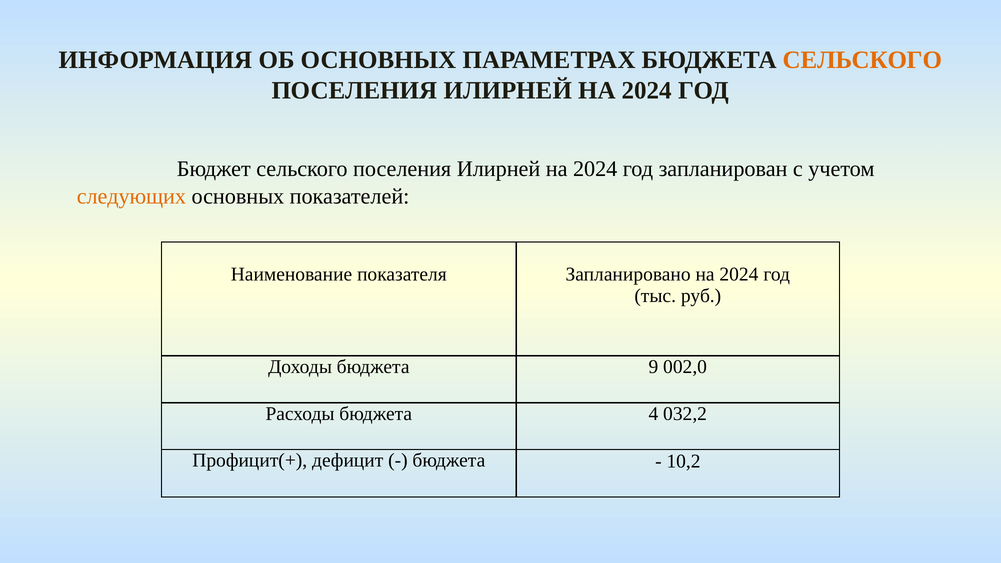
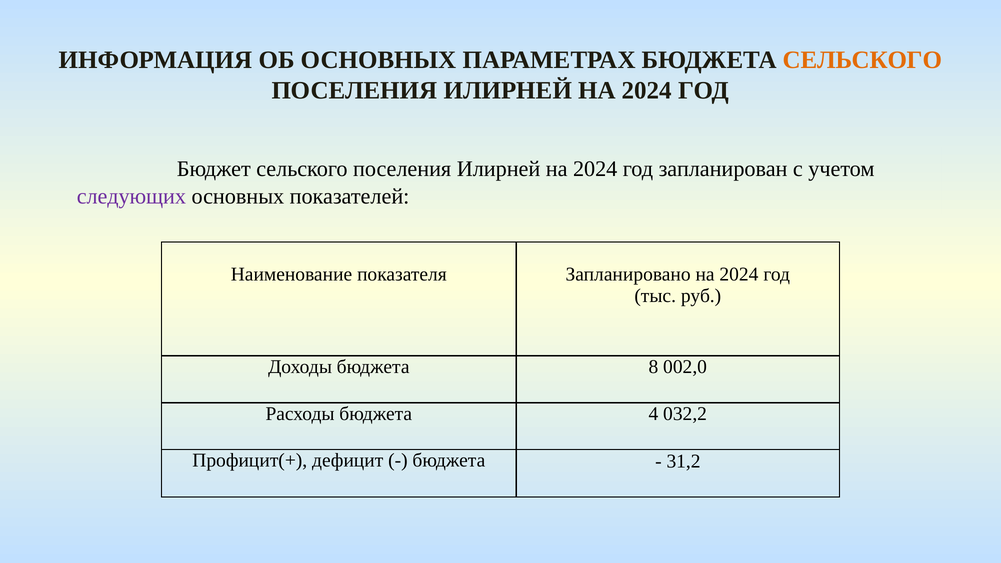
следующих colour: orange -> purple
9: 9 -> 8
10,2: 10,2 -> 31,2
